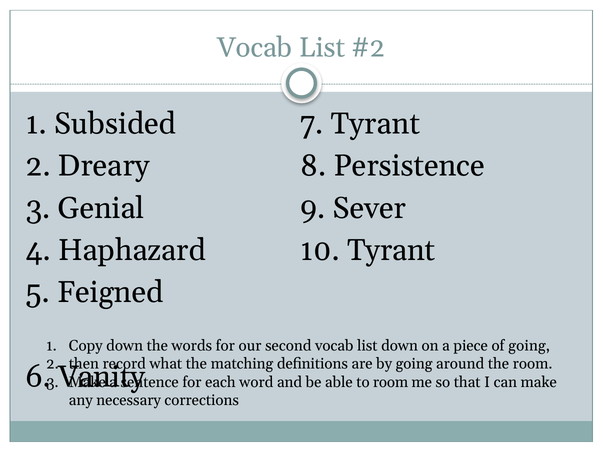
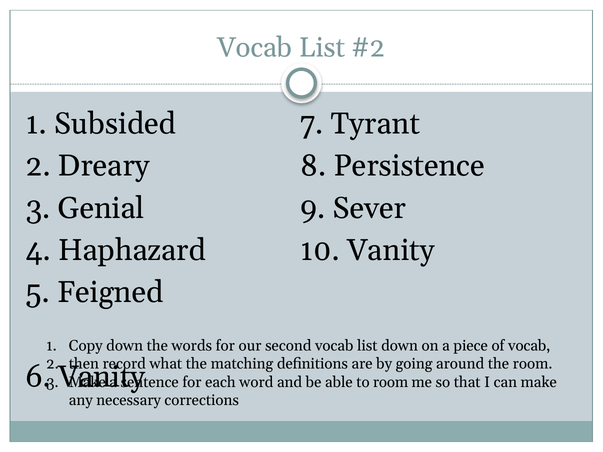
10 Tyrant: Tyrant -> Vanity
of going: going -> vocab
